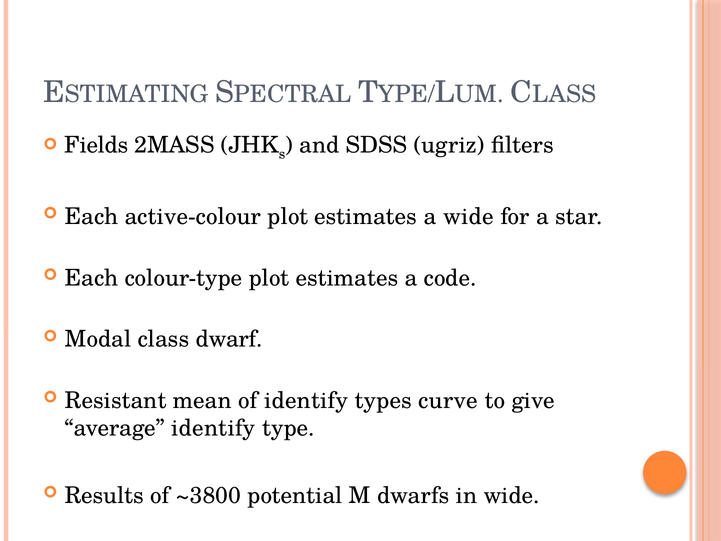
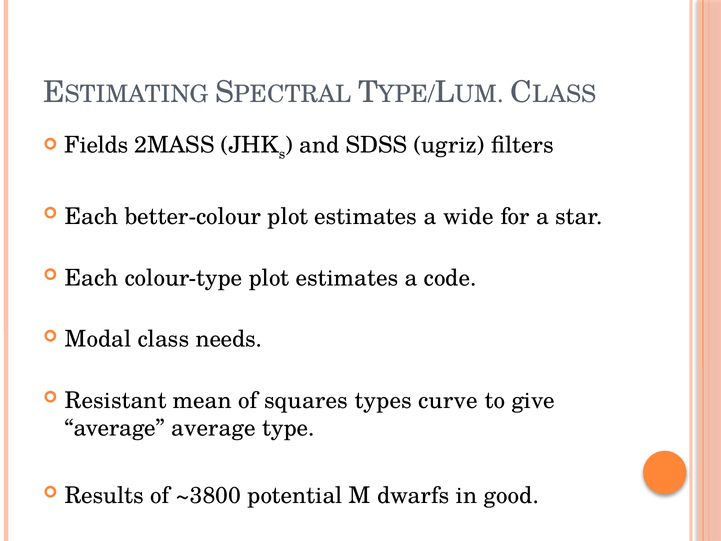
active-colour: active-colour -> better-colour
dwarf: dwarf -> needs
of identify: identify -> squares
average identify: identify -> average
in wide: wide -> good
